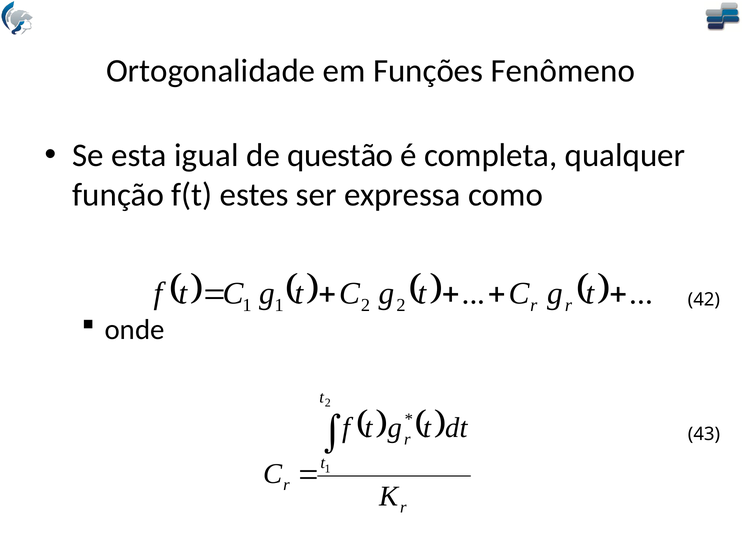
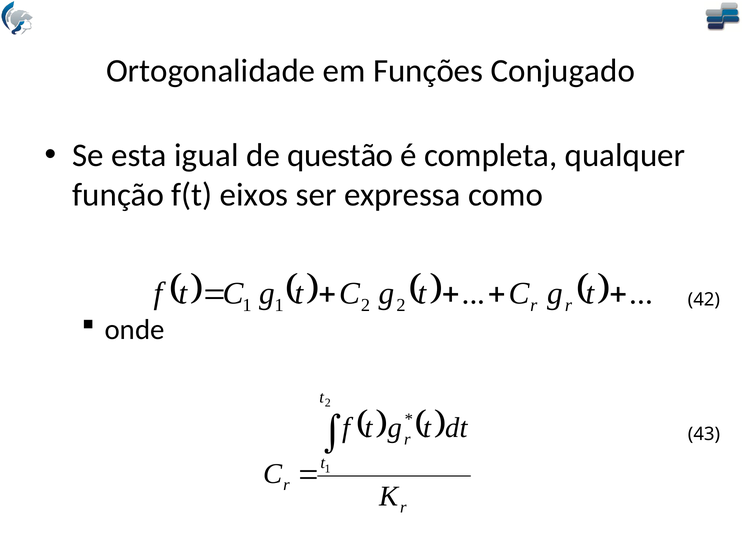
Fenômeno: Fenômeno -> Conjugado
estes: estes -> eixos
